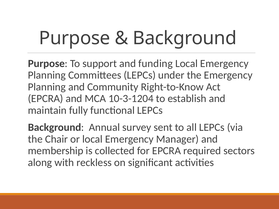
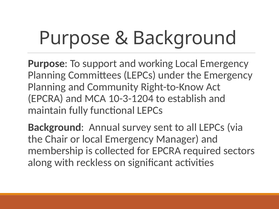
funding: funding -> working
